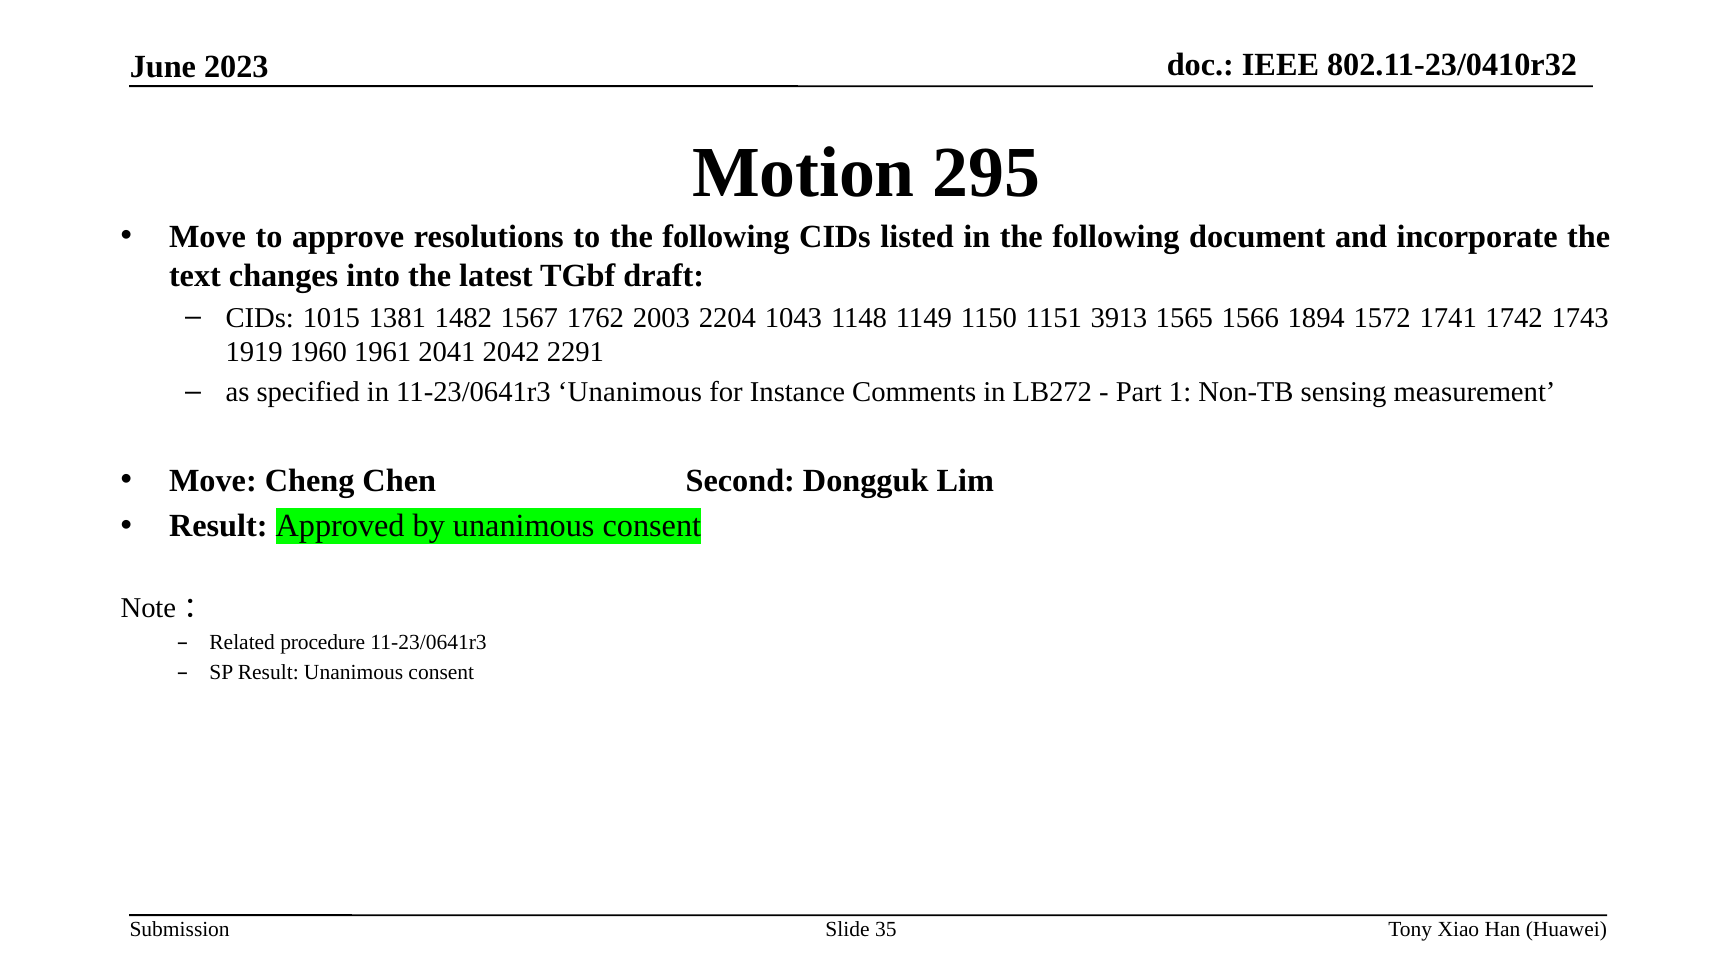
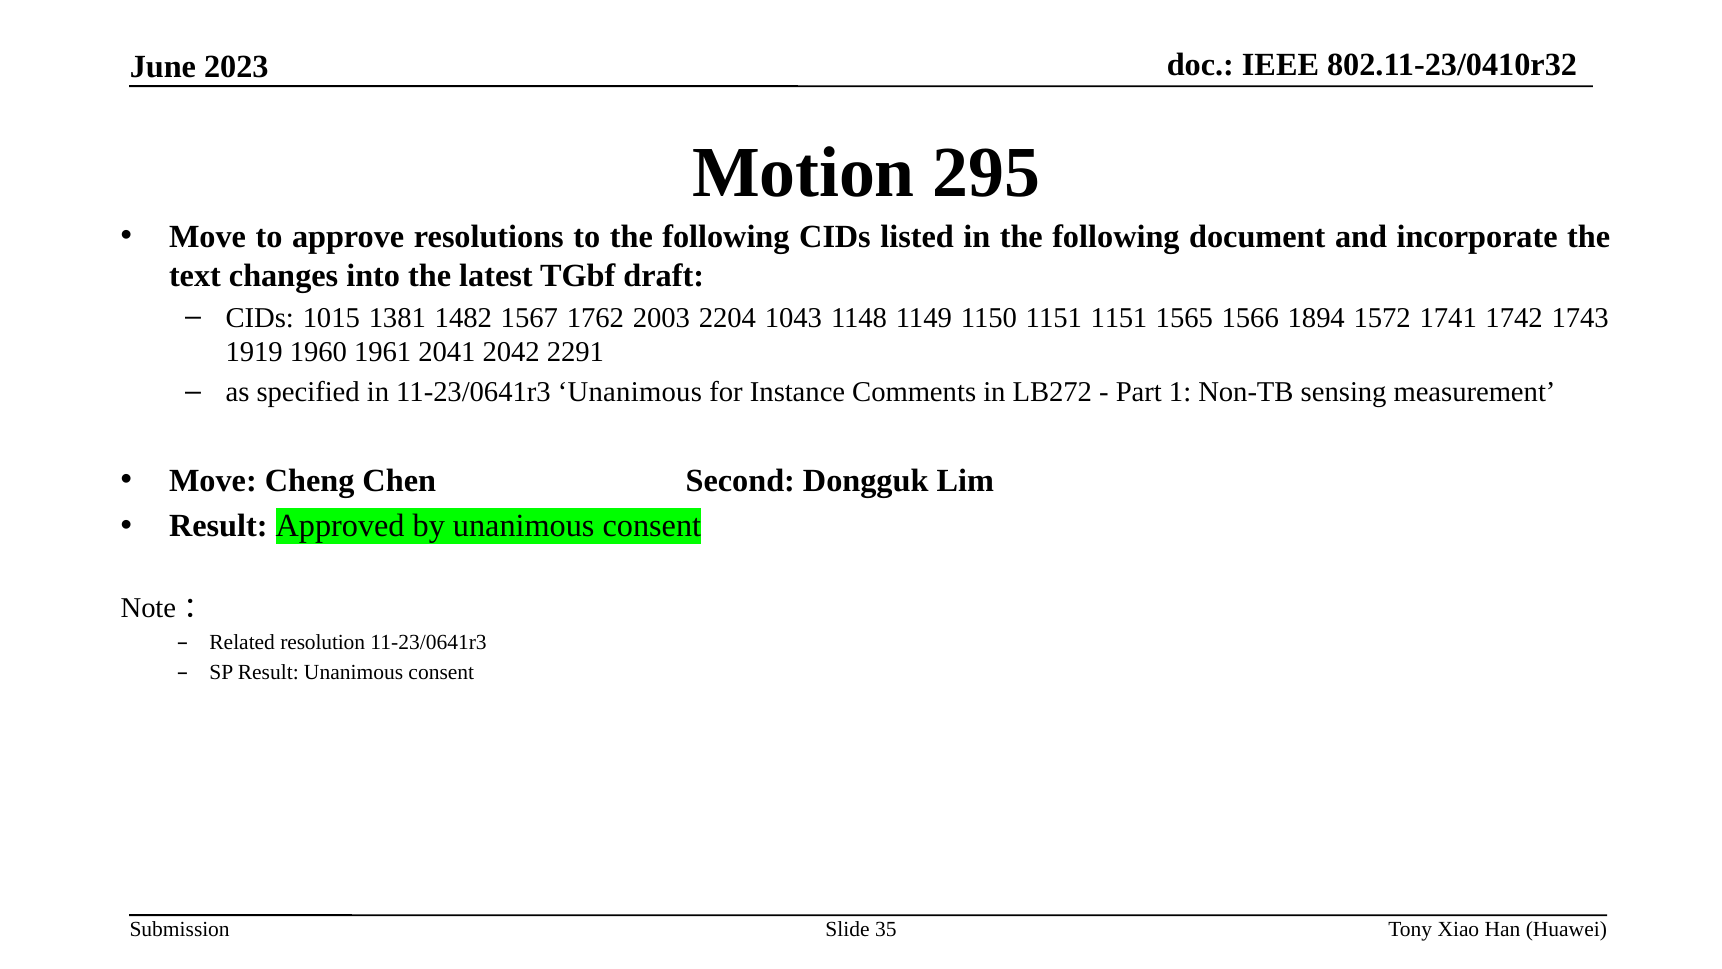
1151 3913: 3913 -> 1151
procedure: procedure -> resolution
